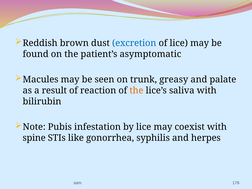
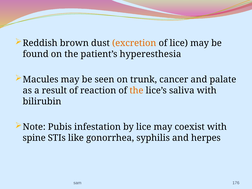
excretion colour: blue -> orange
asymptomatic: asymptomatic -> hyperesthesia
greasy: greasy -> cancer
